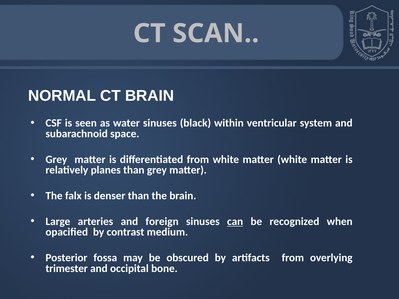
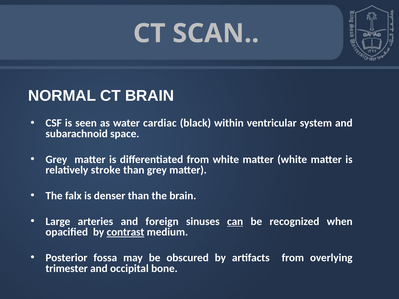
water sinuses: sinuses -> cardiac
planes: planes -> stroke
contrast underline: none -> present
